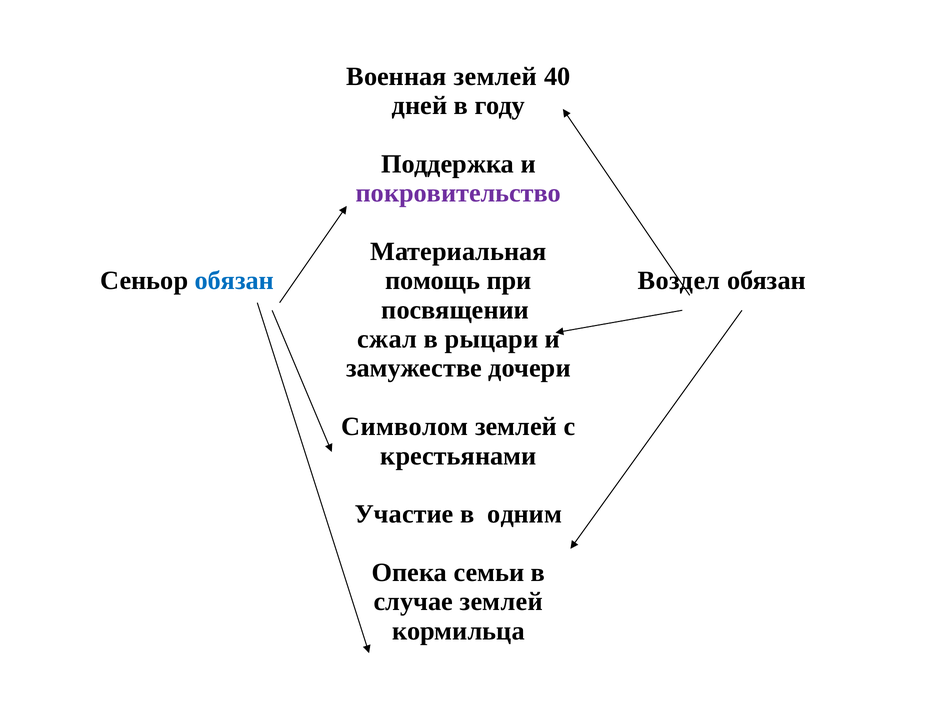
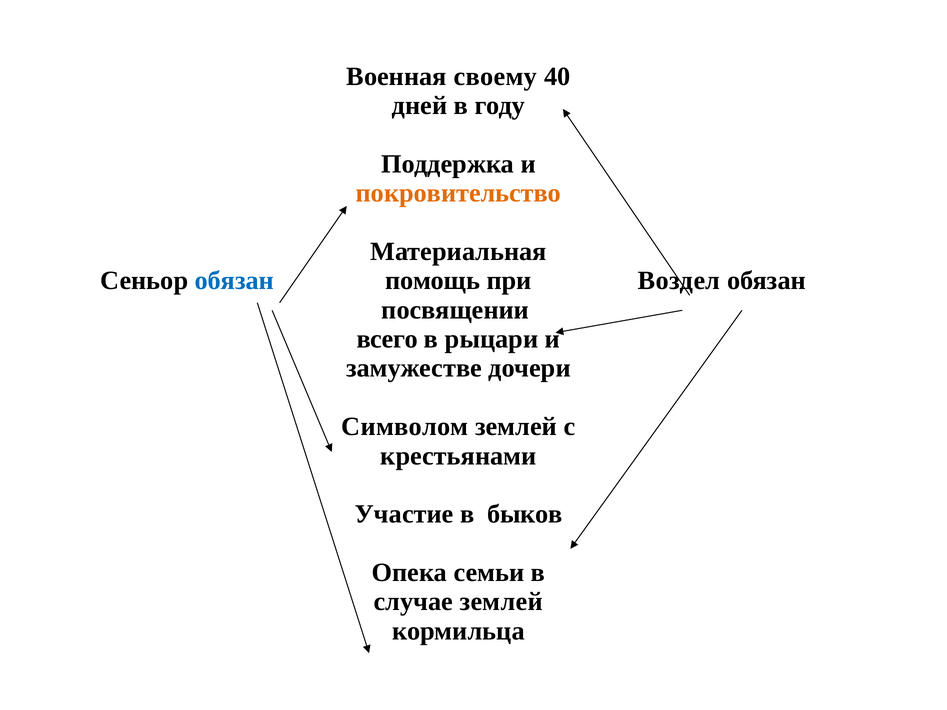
Военная землей: землей -> своему
покровительство colour: purple -> orange
сжал: сжал -> всего
одним: одним -> быков
